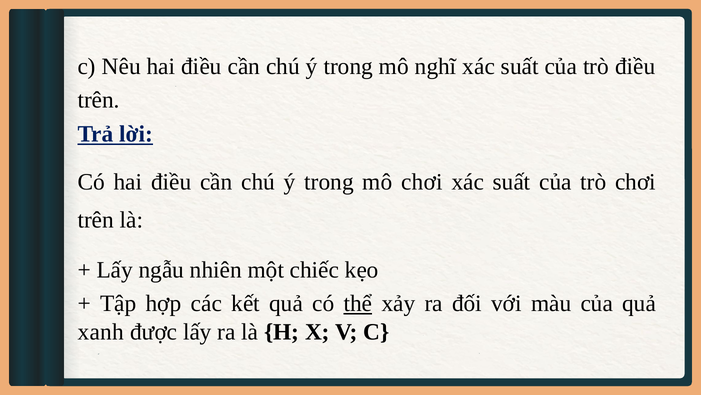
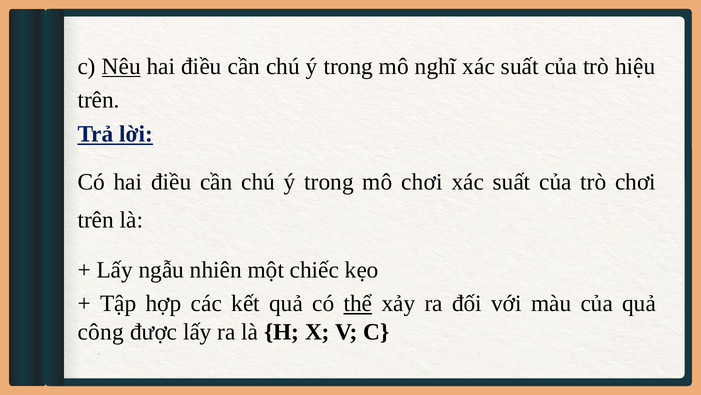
Nêu underline: none -> present
trò điều: điều -> hiệu
xanh: xanh -> công
